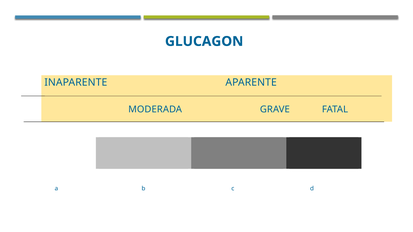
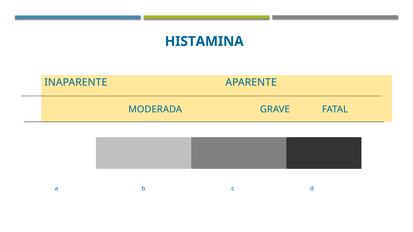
GLUCAGON: GLUCAGON -> HISTAMINA
